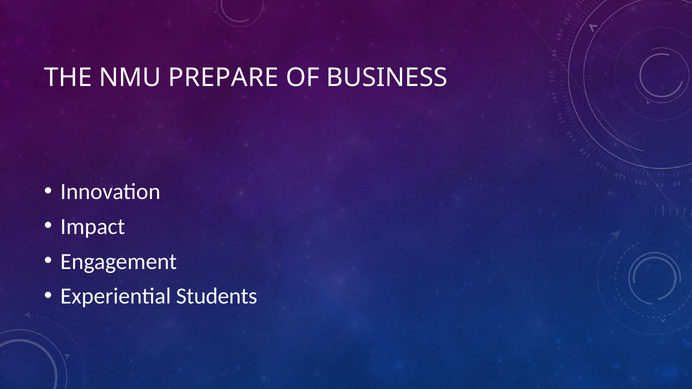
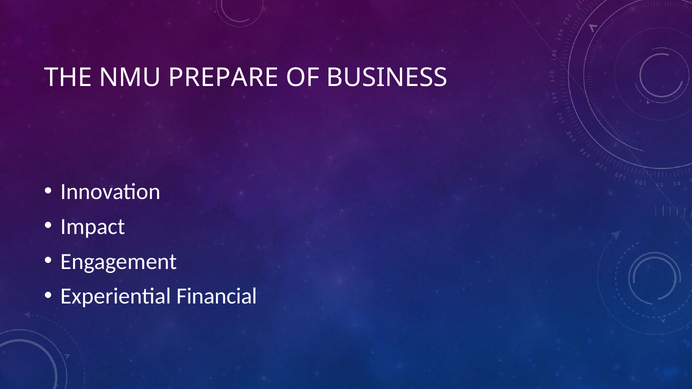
Students: Students -> Financial
